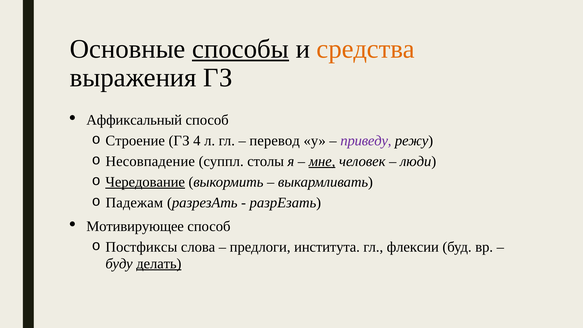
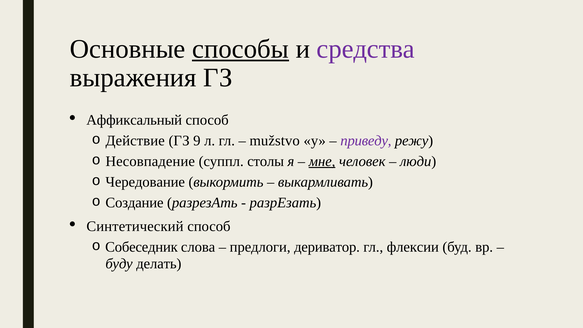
средства colour: orange -> purple
Строение: Строение -> Действие
4: 4 -> 9
перевод: перевод -> mužstvo
Чередование underline: present -> none
Падежам: Падежам -> Создание
Мотивирующее: Мотивирующее -> Синтетический
Постфиксы: Постфиксы -> Собеседник
института: института -> дериватор
делать underline: present -> none
